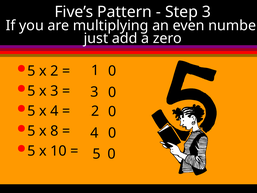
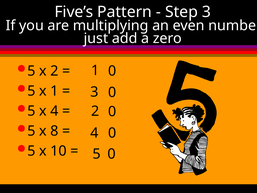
x 3: 3 -> 1
